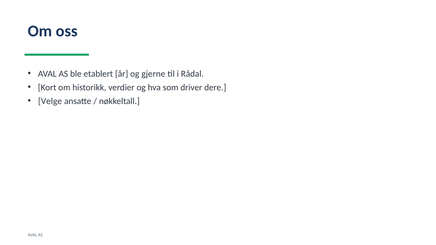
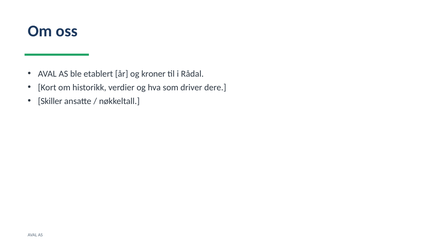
gjerne: gjerne -> kroner
Velge: Velge -> Skiller
